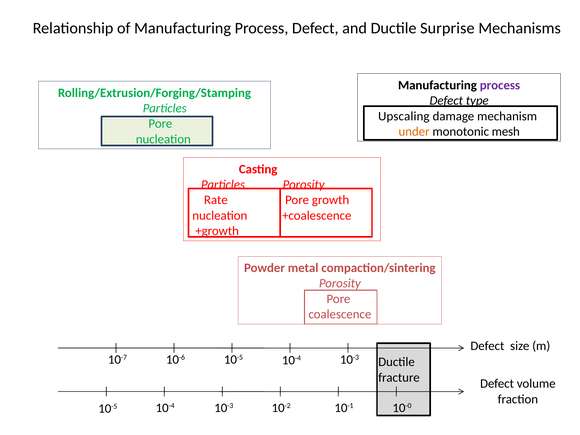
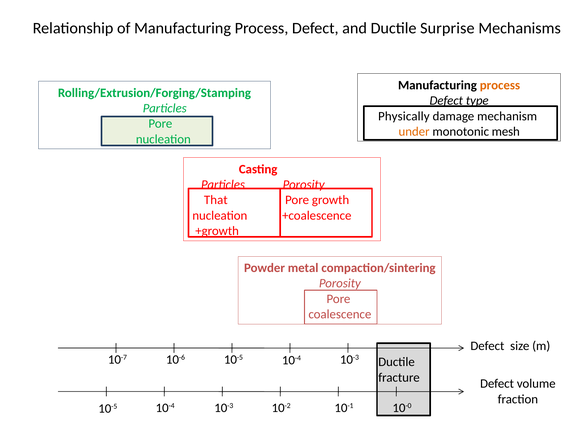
process at (500, 85) colour: purple -> orange
Upscaling: Upscaling -> Physically
Rate: Rate -> That
